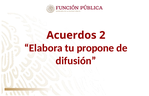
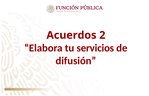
propone: propone -> servicios
